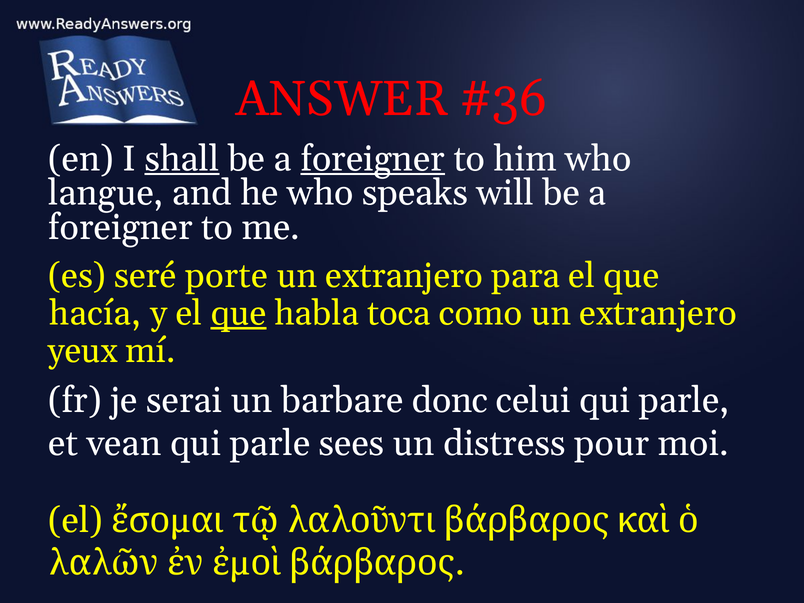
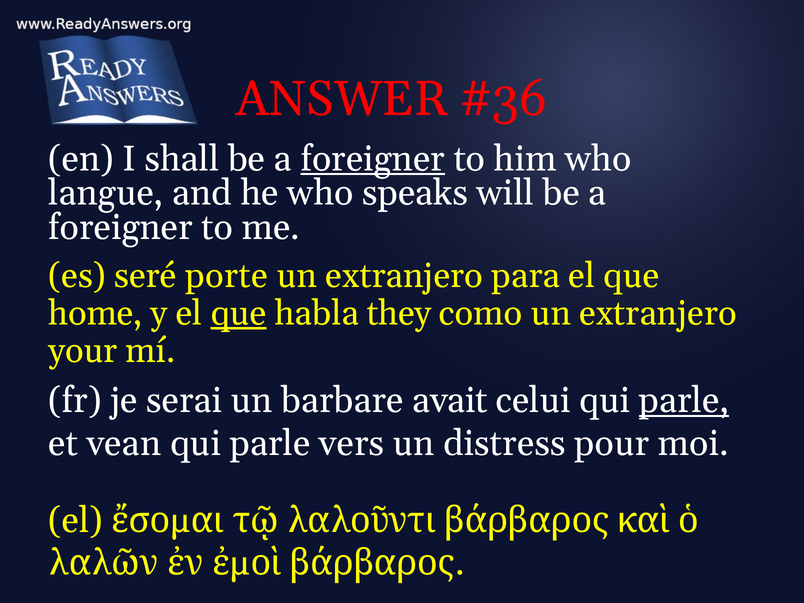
shall underline: present -> none
hacía: hacía -> home
toca: toca -> they
yeux: yeux -> your
donc: donc -> avait
parle at (684, 401) underline: none -> present
sees: sees -> vers
